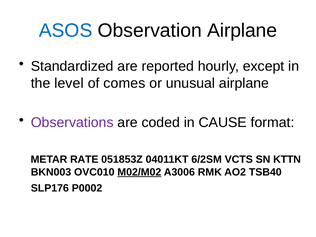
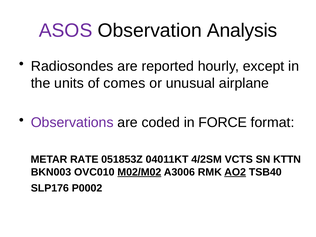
ASOS colour: blue -> purple
Observation Airplane: Airplane -> Analysis
Standardized: Standardized -> Radiosondes
level: level -> units
CAUSE: CAUSE -> FORCE
6/2SM: 6/2SM -> 4/2SM
AO2 underline: none -> present
